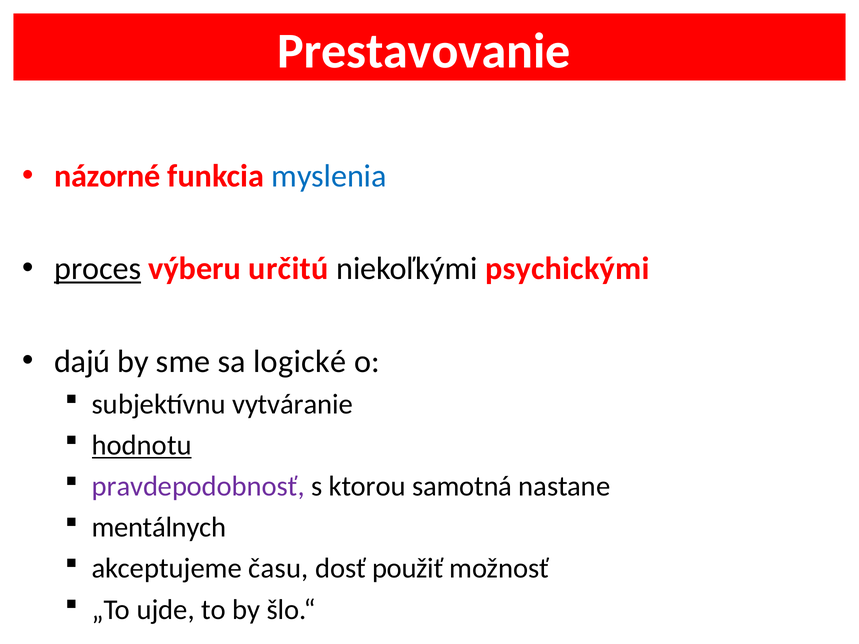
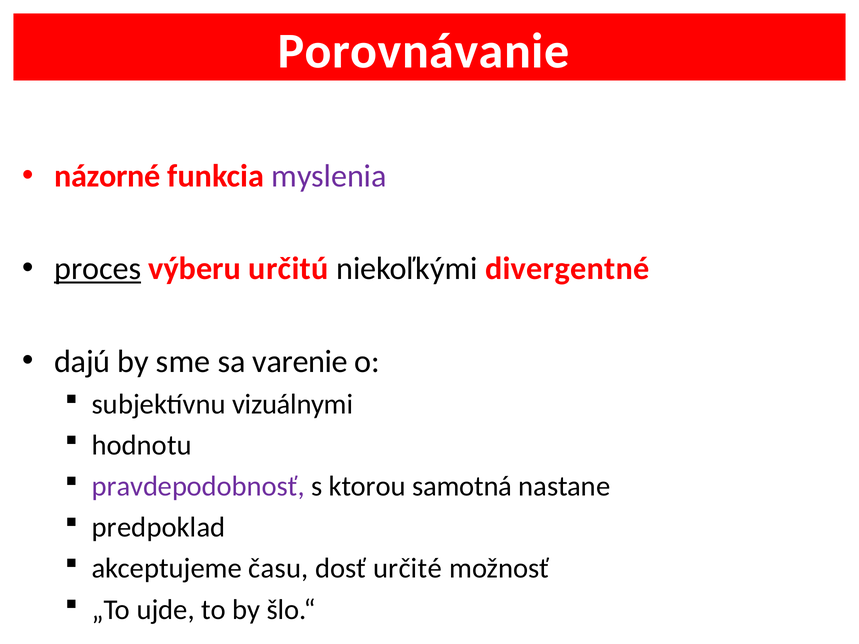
Prestavovanie: Prestavovanie -> Porovnávanie
myslenia colour: blue -> purple
psychickými: psychickými -> divergentné
logické: logické -> varenie
vytváranie: vytváranie -> vizuálnymi
hodnotu underline: present -> none
mentálnych: mentálnych -> predpoklad
použiť: použiť -> určité
